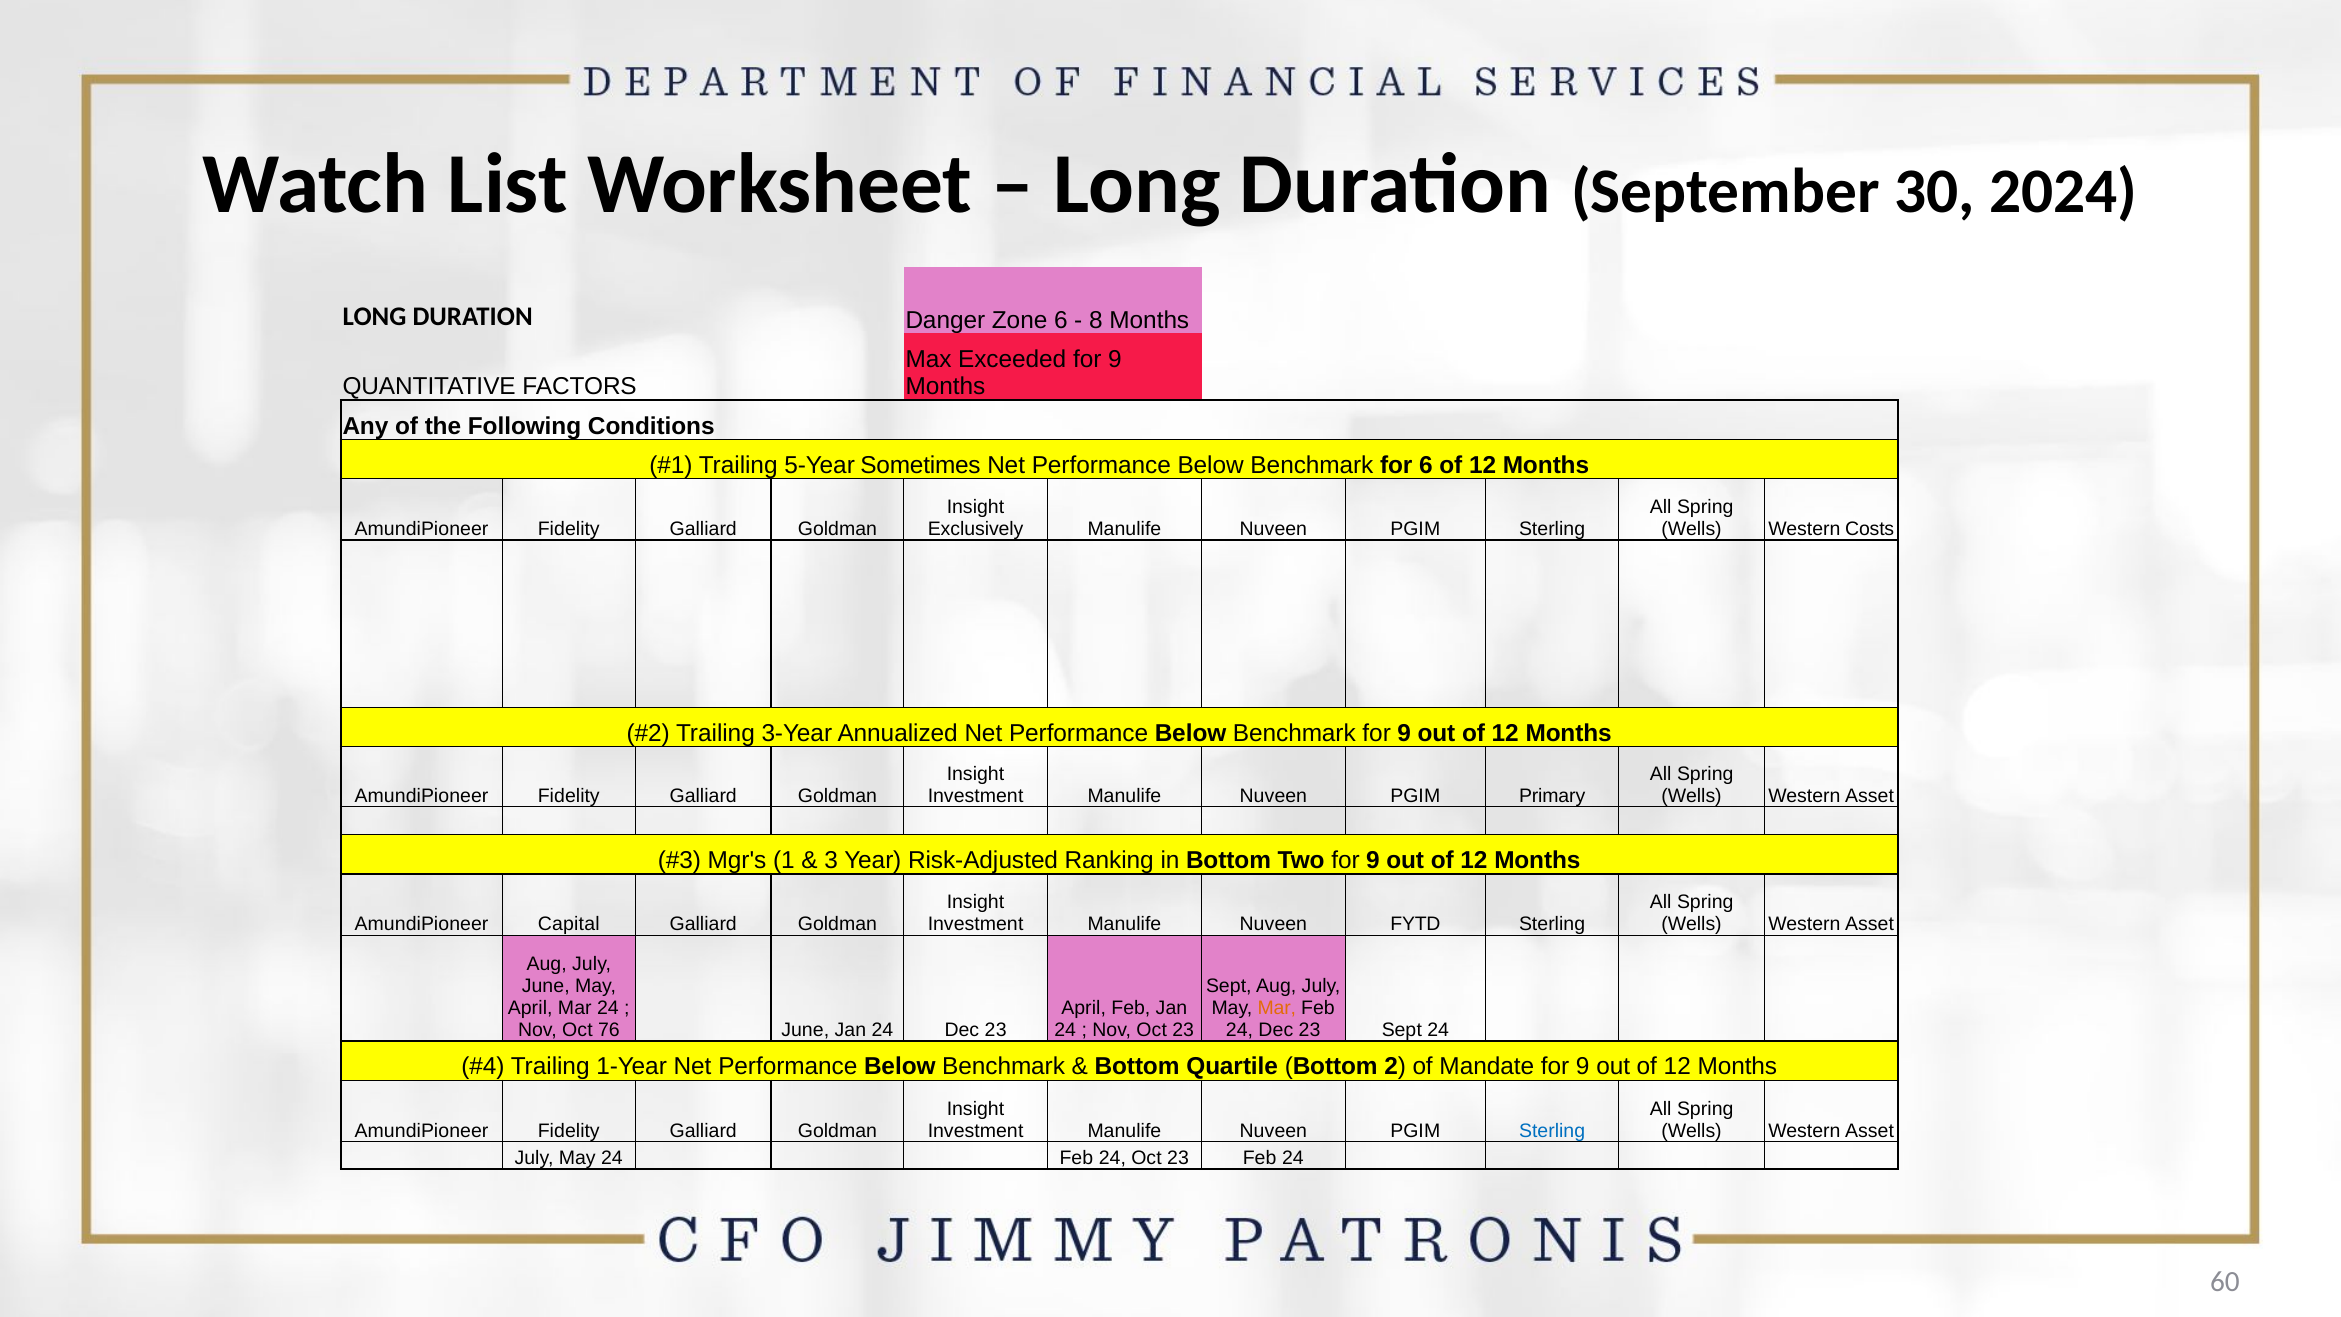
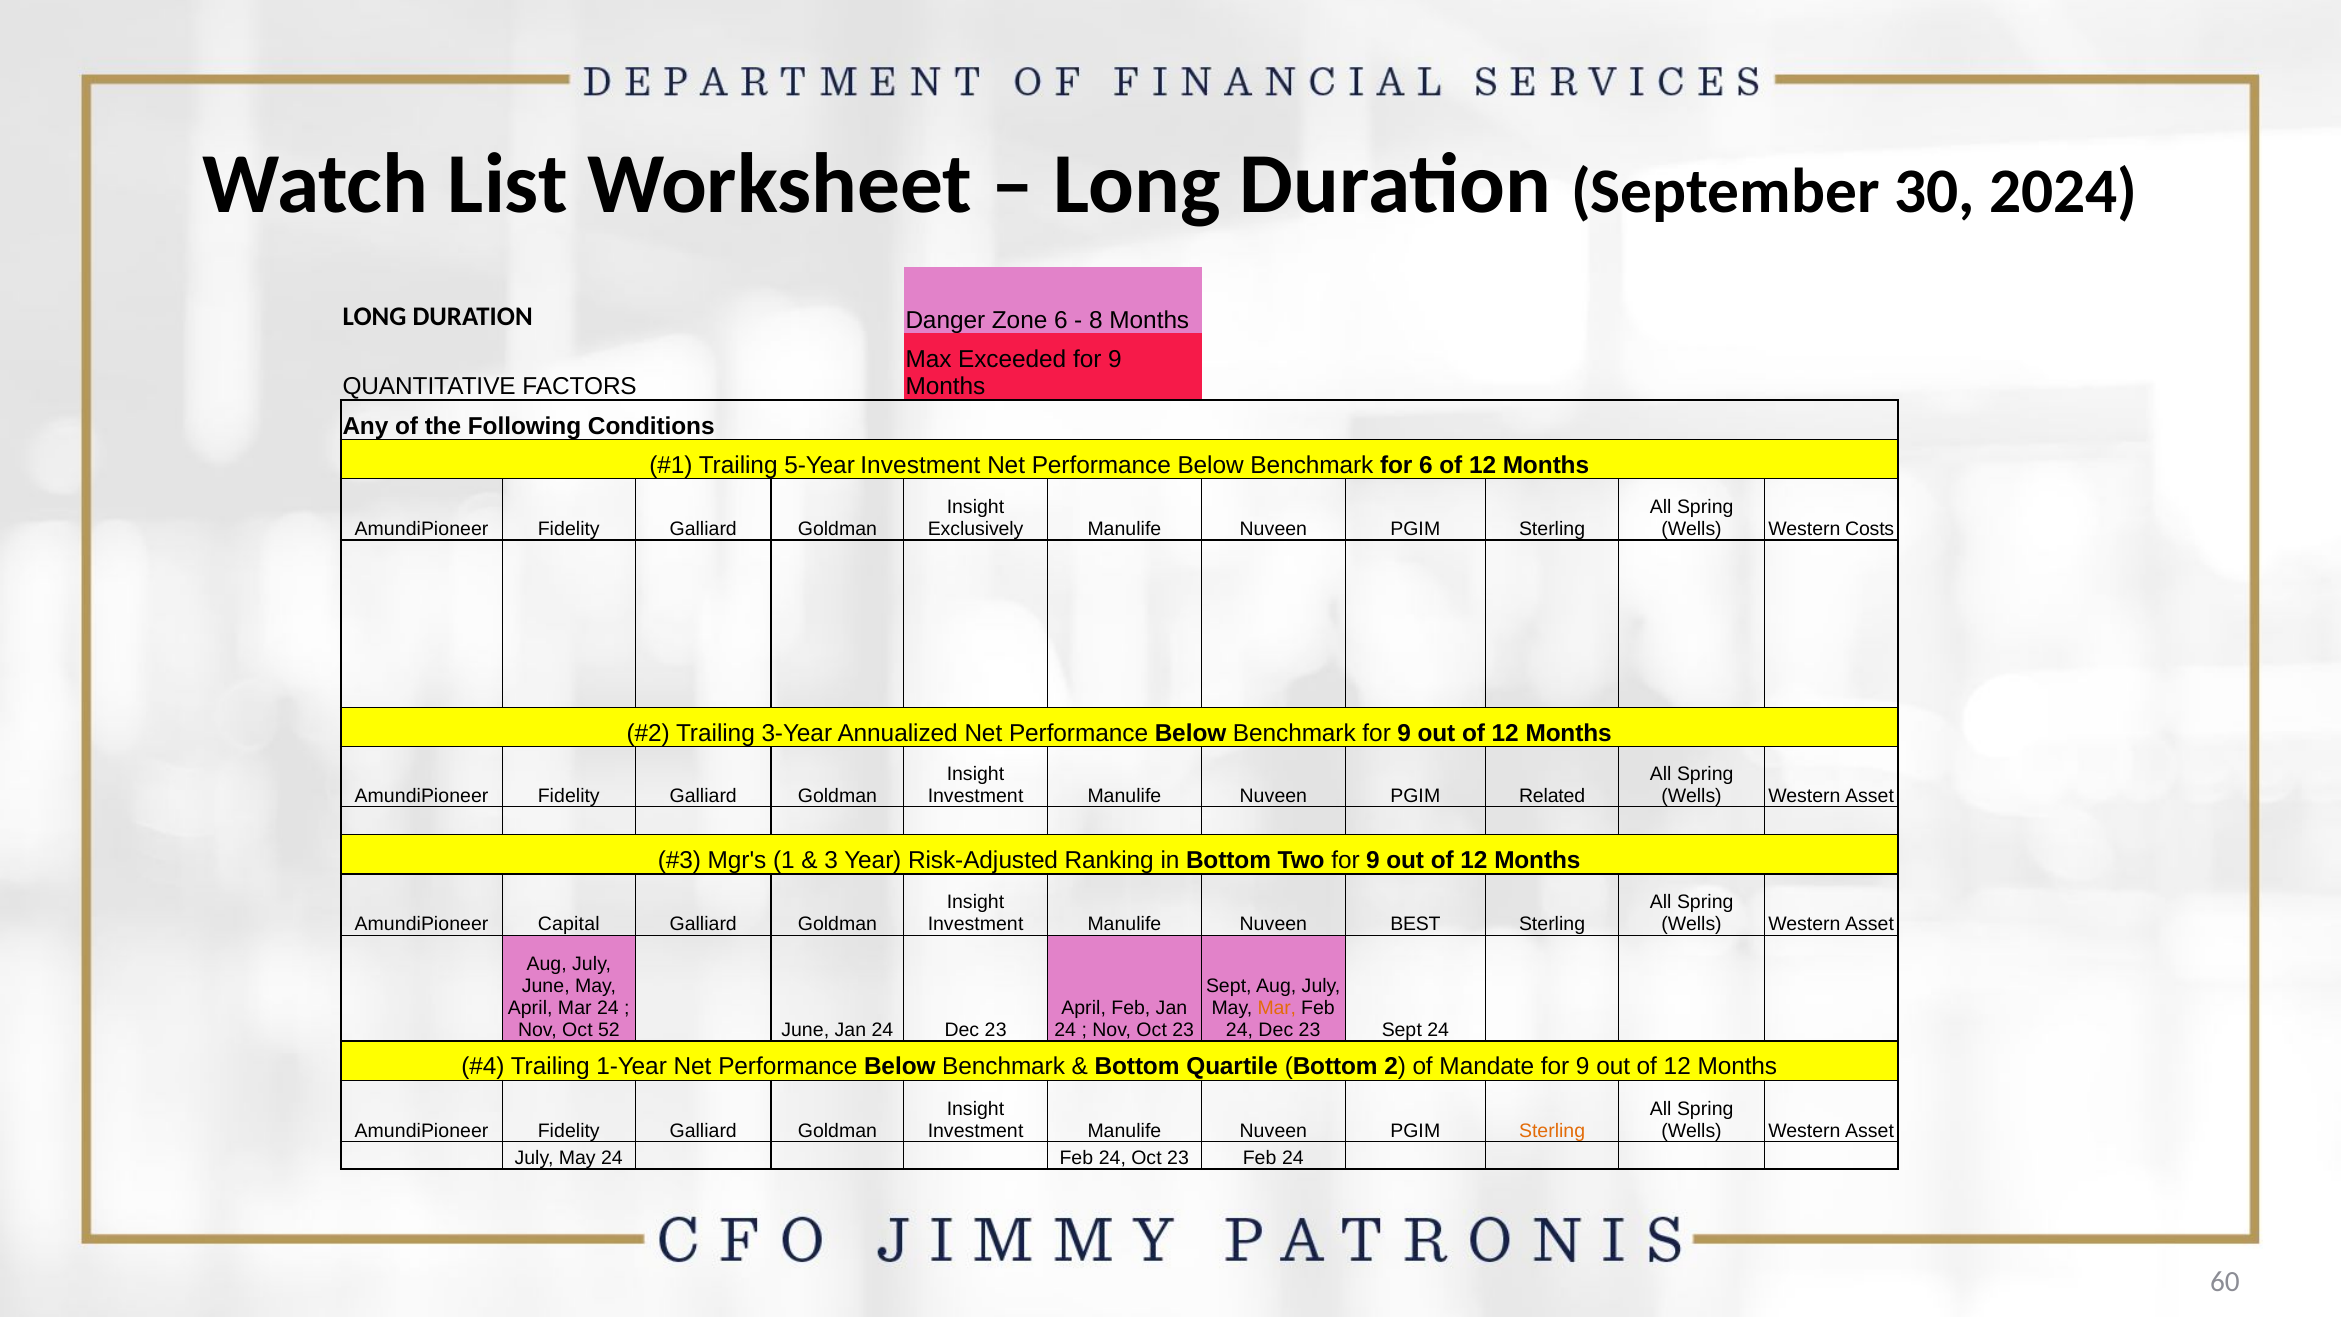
5-Year Sometimes: Sometimes -> Investment
Primary: Primary -> Related
FYTD: FYTD -> BEST
76: 76 -> 52
Sterling at (1552, 1131) colour: blue -> orange
